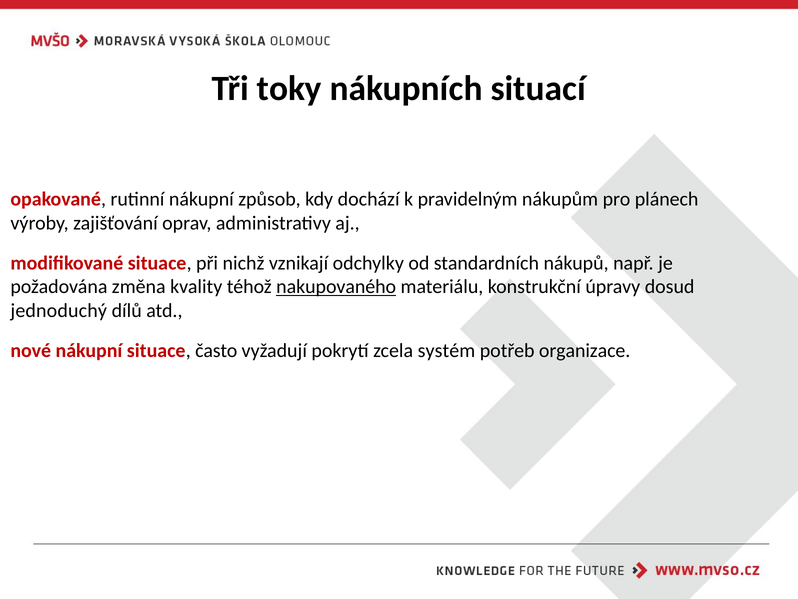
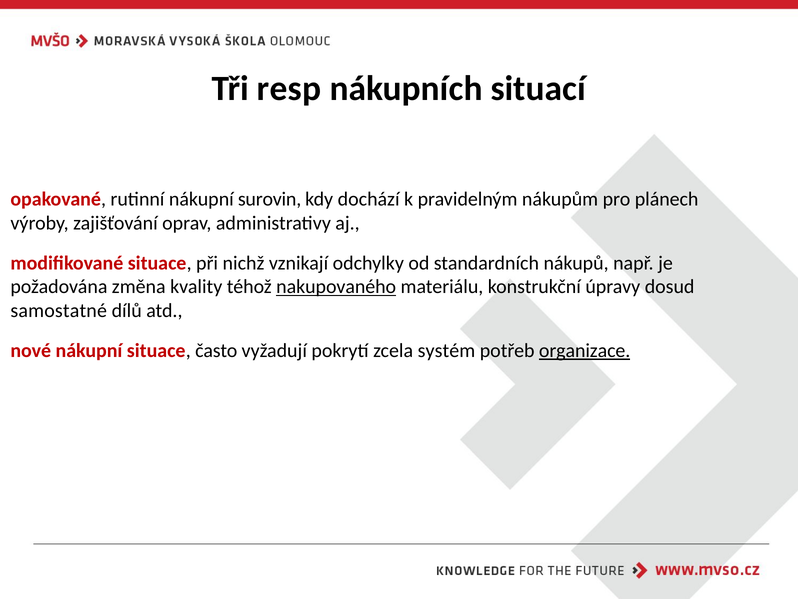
toky: toky -> resp
způsob: způsob -> surovin
jednoduchý: jednoduchý -> samostatné
organizace underline: none -> present
